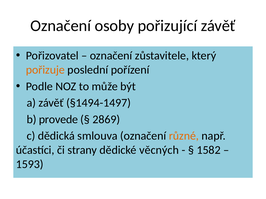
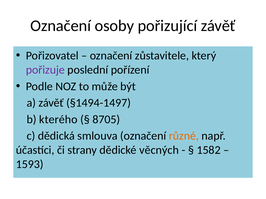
pořizuje colour: orange -> purple
provede: provede -> kterého
2869: 2869 -> 8705
